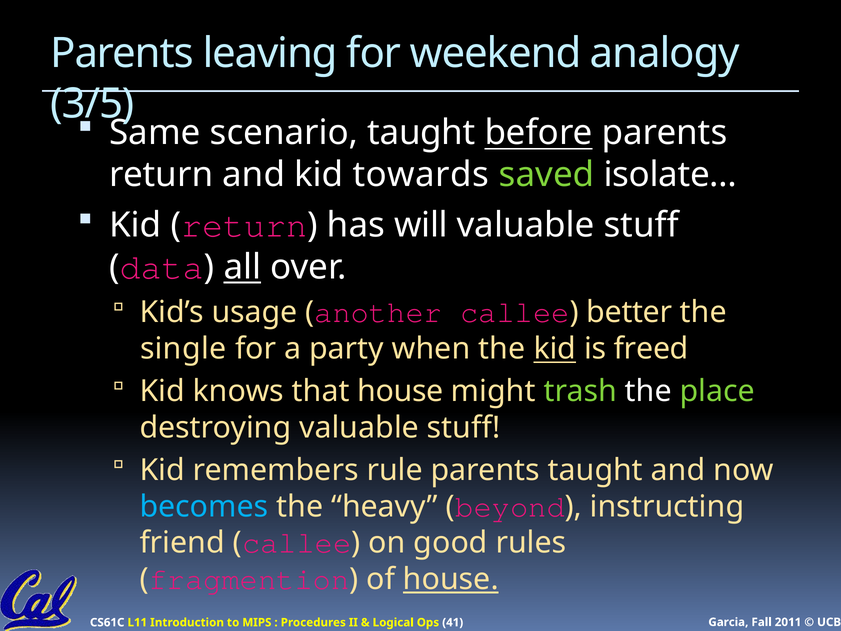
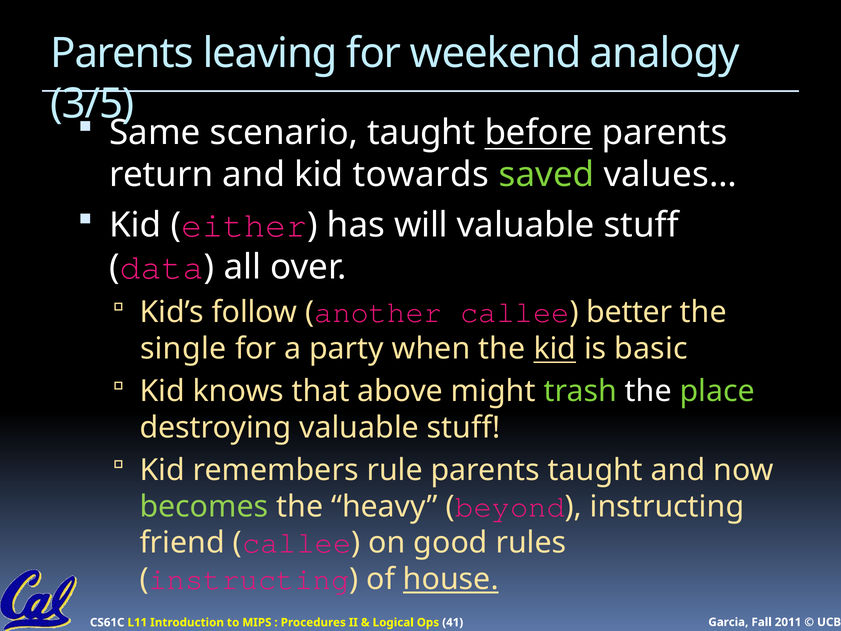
isolate…: isolate… -> values…
return at (244, 225): return -> either
all underline: present -> none
usage: usage -> follow
freed: freed -> basic
that house: house -> above
becomes colour: light blue -> light green
fragmention at (249, 579): fragmention -> instructing
